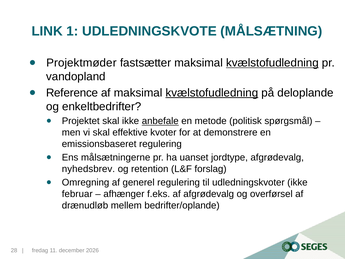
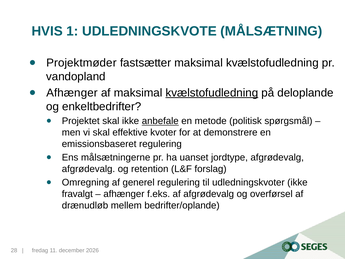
LINK: LINK -> HVIS
kvælstofudledning at (272, 63) underline: present -> none
Reference at (72, 93): Reference -> Afhænger
nyhedsbrev at (88, 169): nyhedsbrev -> afgrødevalg
februar: februar -> fravalgt
